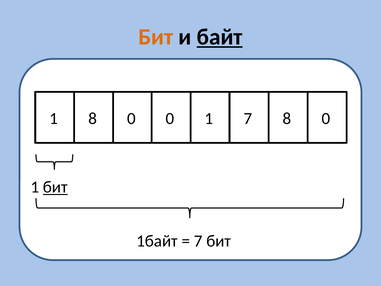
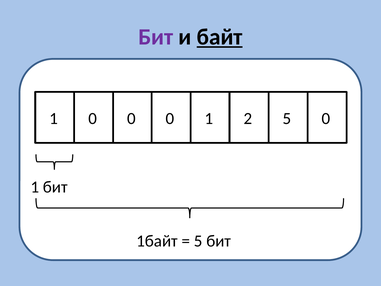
Бит at (156, 37) colour: orange -> purple
8 at (93, 119): 8 -> 0
8 at (287, 118): 8 -> 5
0 7: 7 -> 2
бит at (55, 187) underline: present -> none
7 at (198, 241): 7 -> 5
